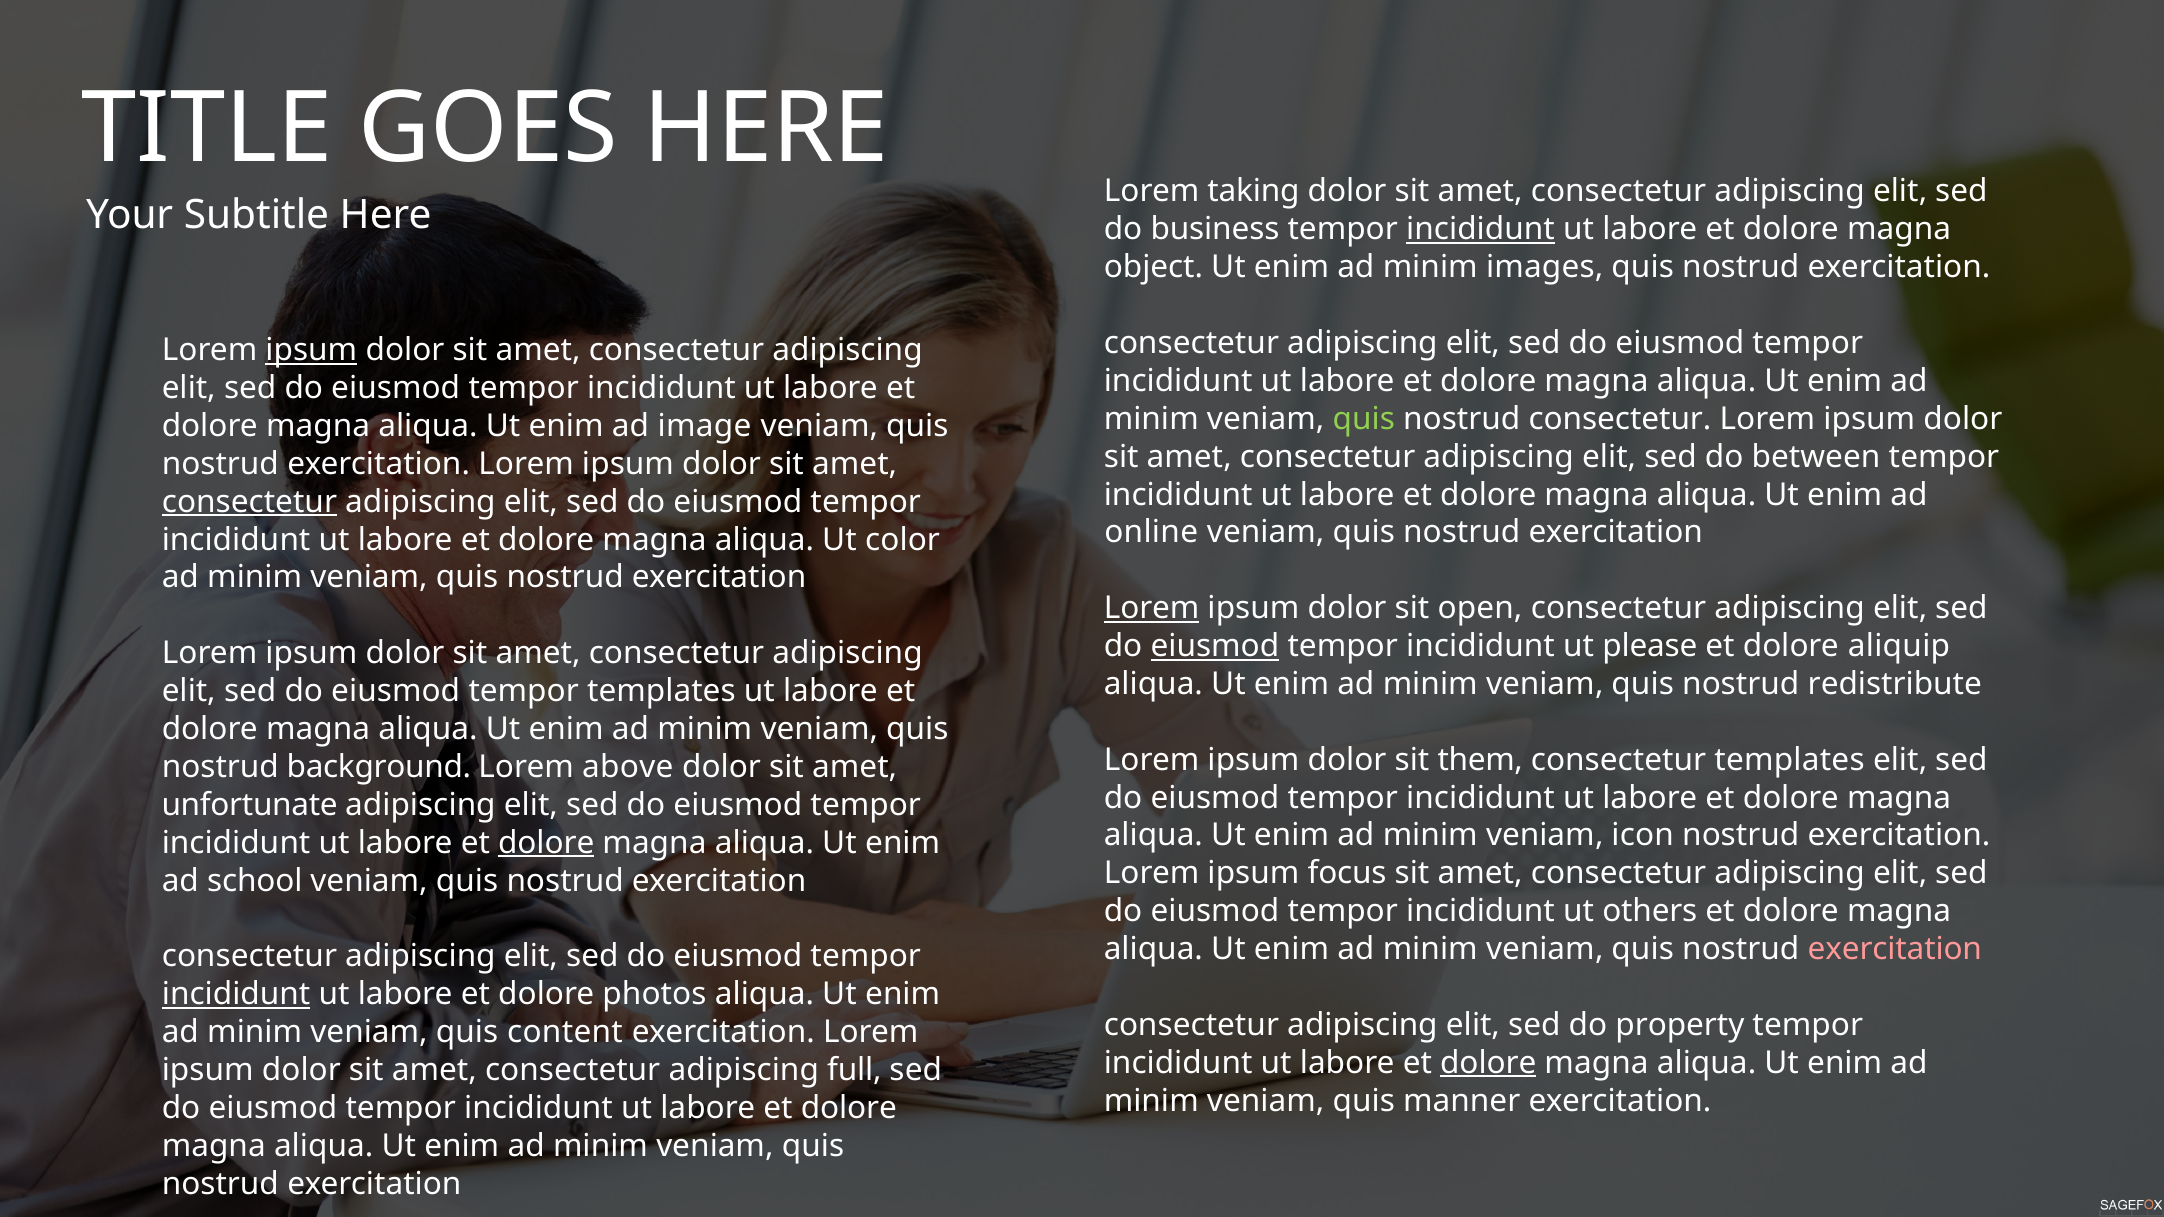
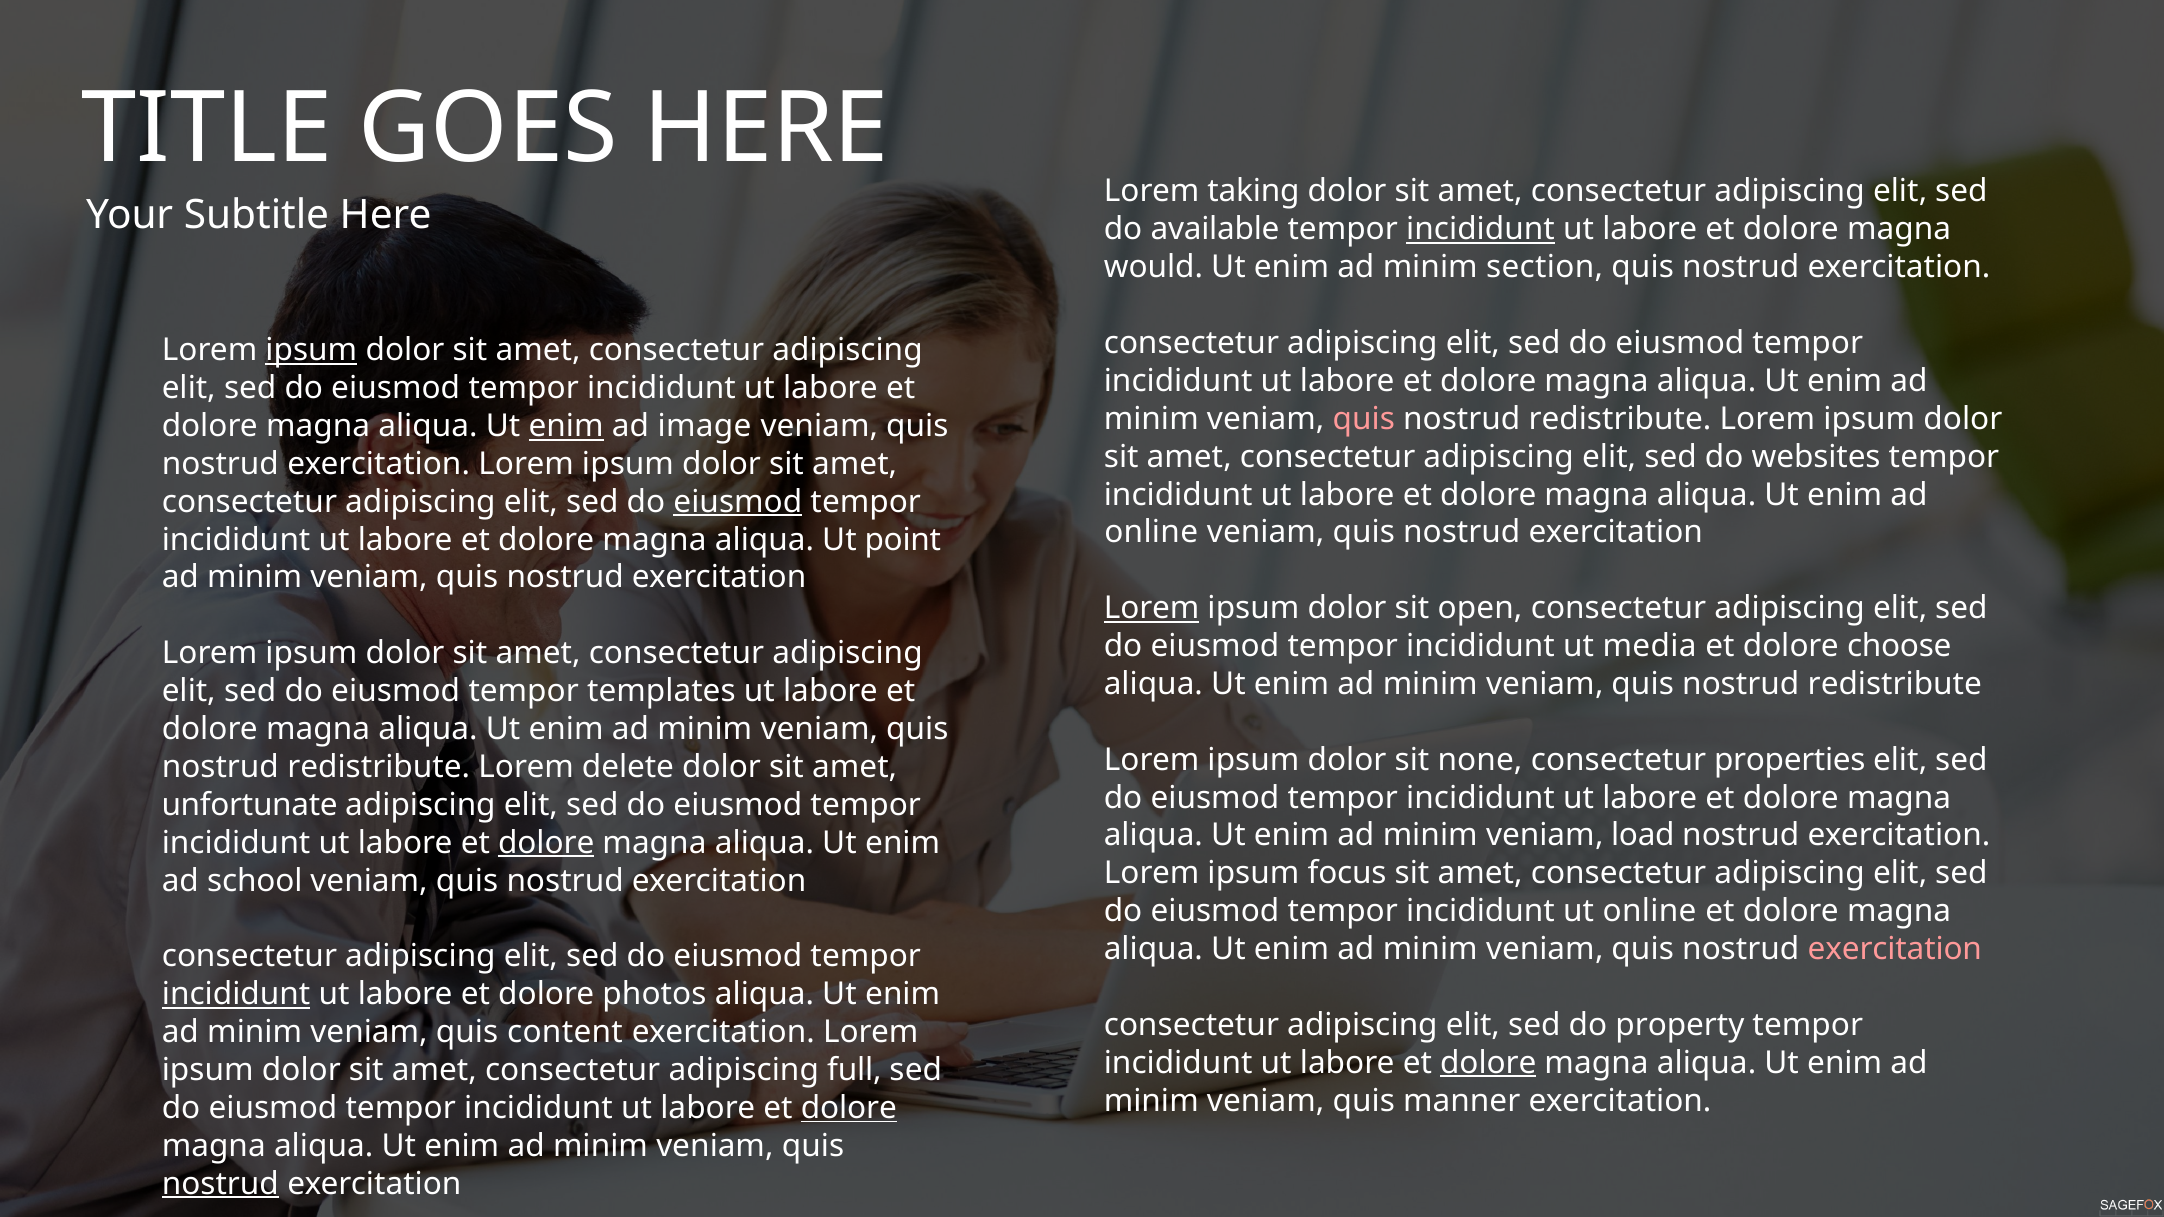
business: business -> available
object: object -> would
images: images -> section
quis at (1364, 419) colour: light green -> pink
consectetur at (1620, 419): consectetur -> redistribute
enim at (566, 426) underline: none -> present
between: between -> websites
consectetur at (249, 502) underline: present -> none
eiusmod at (738, 502) underline: none -> present
color: color -> point
eiusmod at (1215, 646) underline: present -> none
please: please -> media
aliquip: aliquip -> choose
them: them -> none
consectetur templates: templates -> properties
background at (379, 767): background -> redistribute
above: above -> delete
icon: icon -> load
ut others: others -> online
dolore at (849, 1108) underline: none -> present
nostrud at (220, 1184) underline: none -> present
